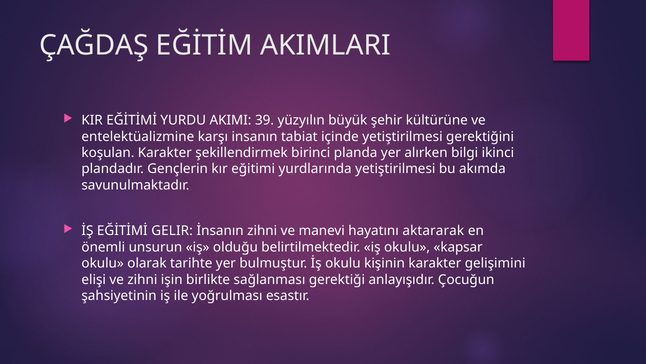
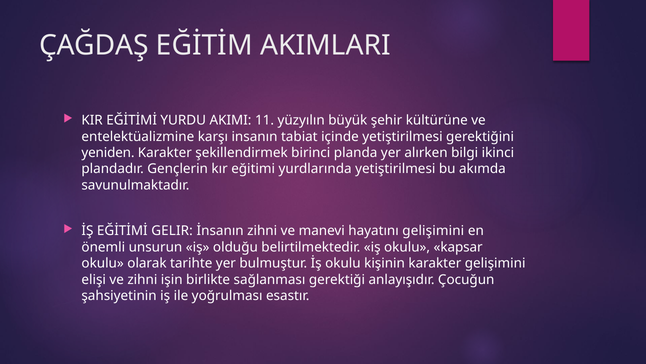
39: 39 -> 11
koşulan: koşulan -> yeniden
hayatını aktararak: aktararak -> gelişimini
